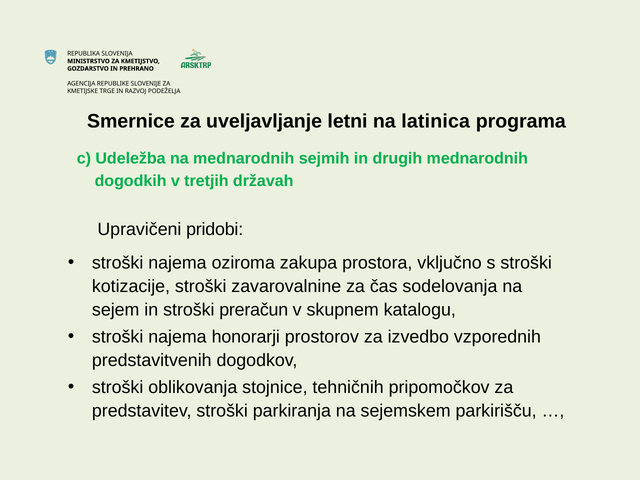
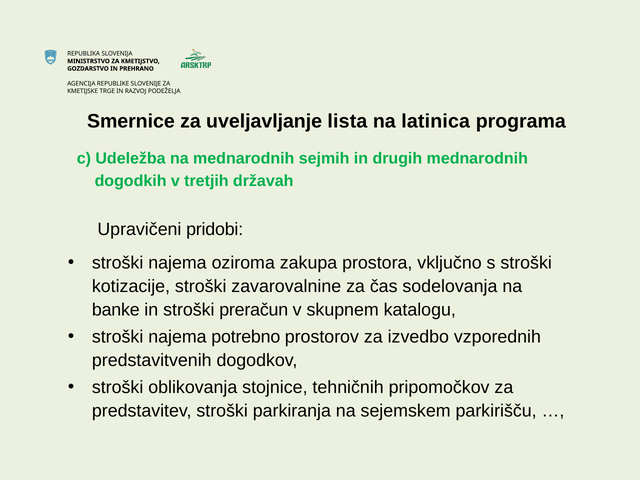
letni: letni -> lista
sejem: sejem -> banke
honorarji: honorarji -> potrebno
